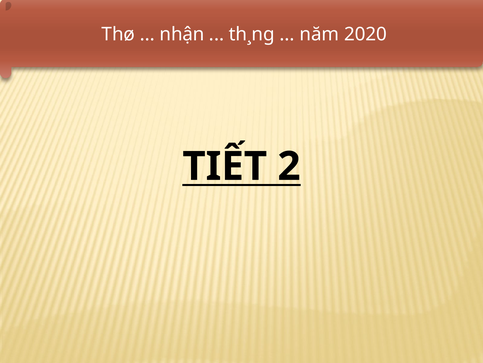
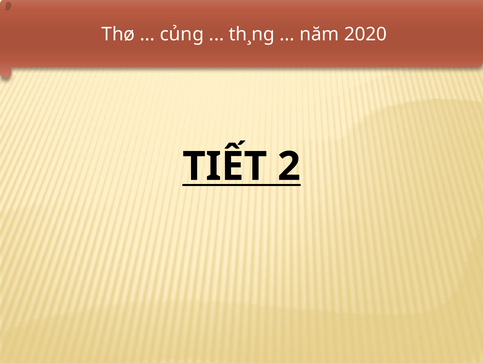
nhận: nhận -> củng
